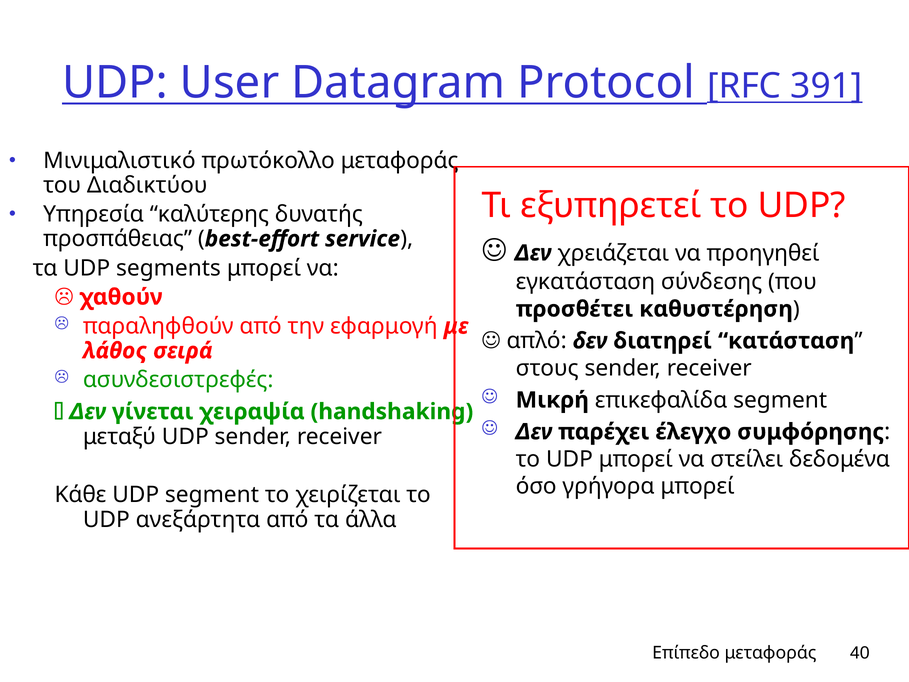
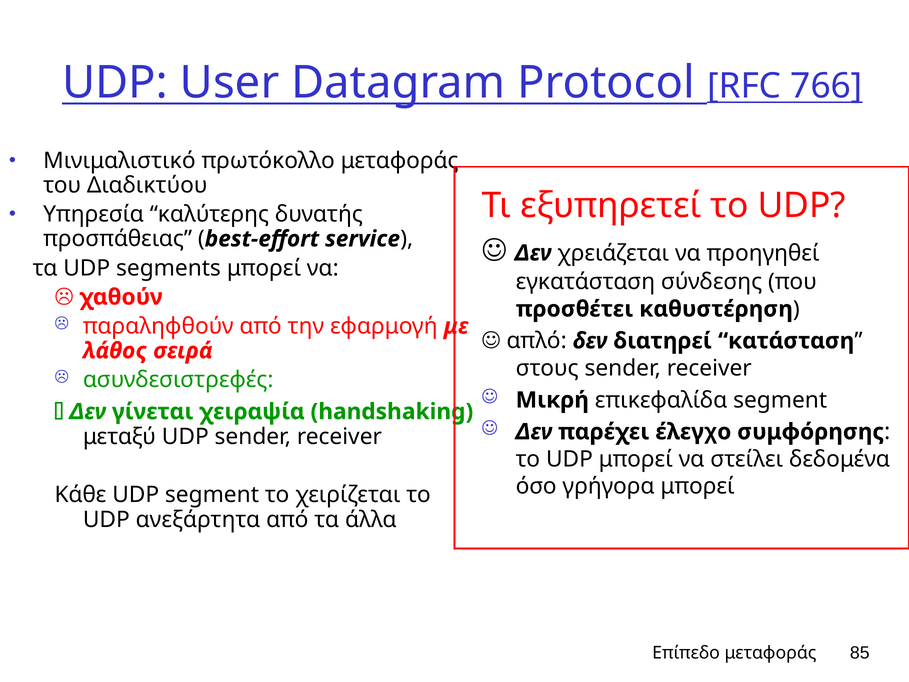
391: 391 -> 766
40: 40 -> 85
